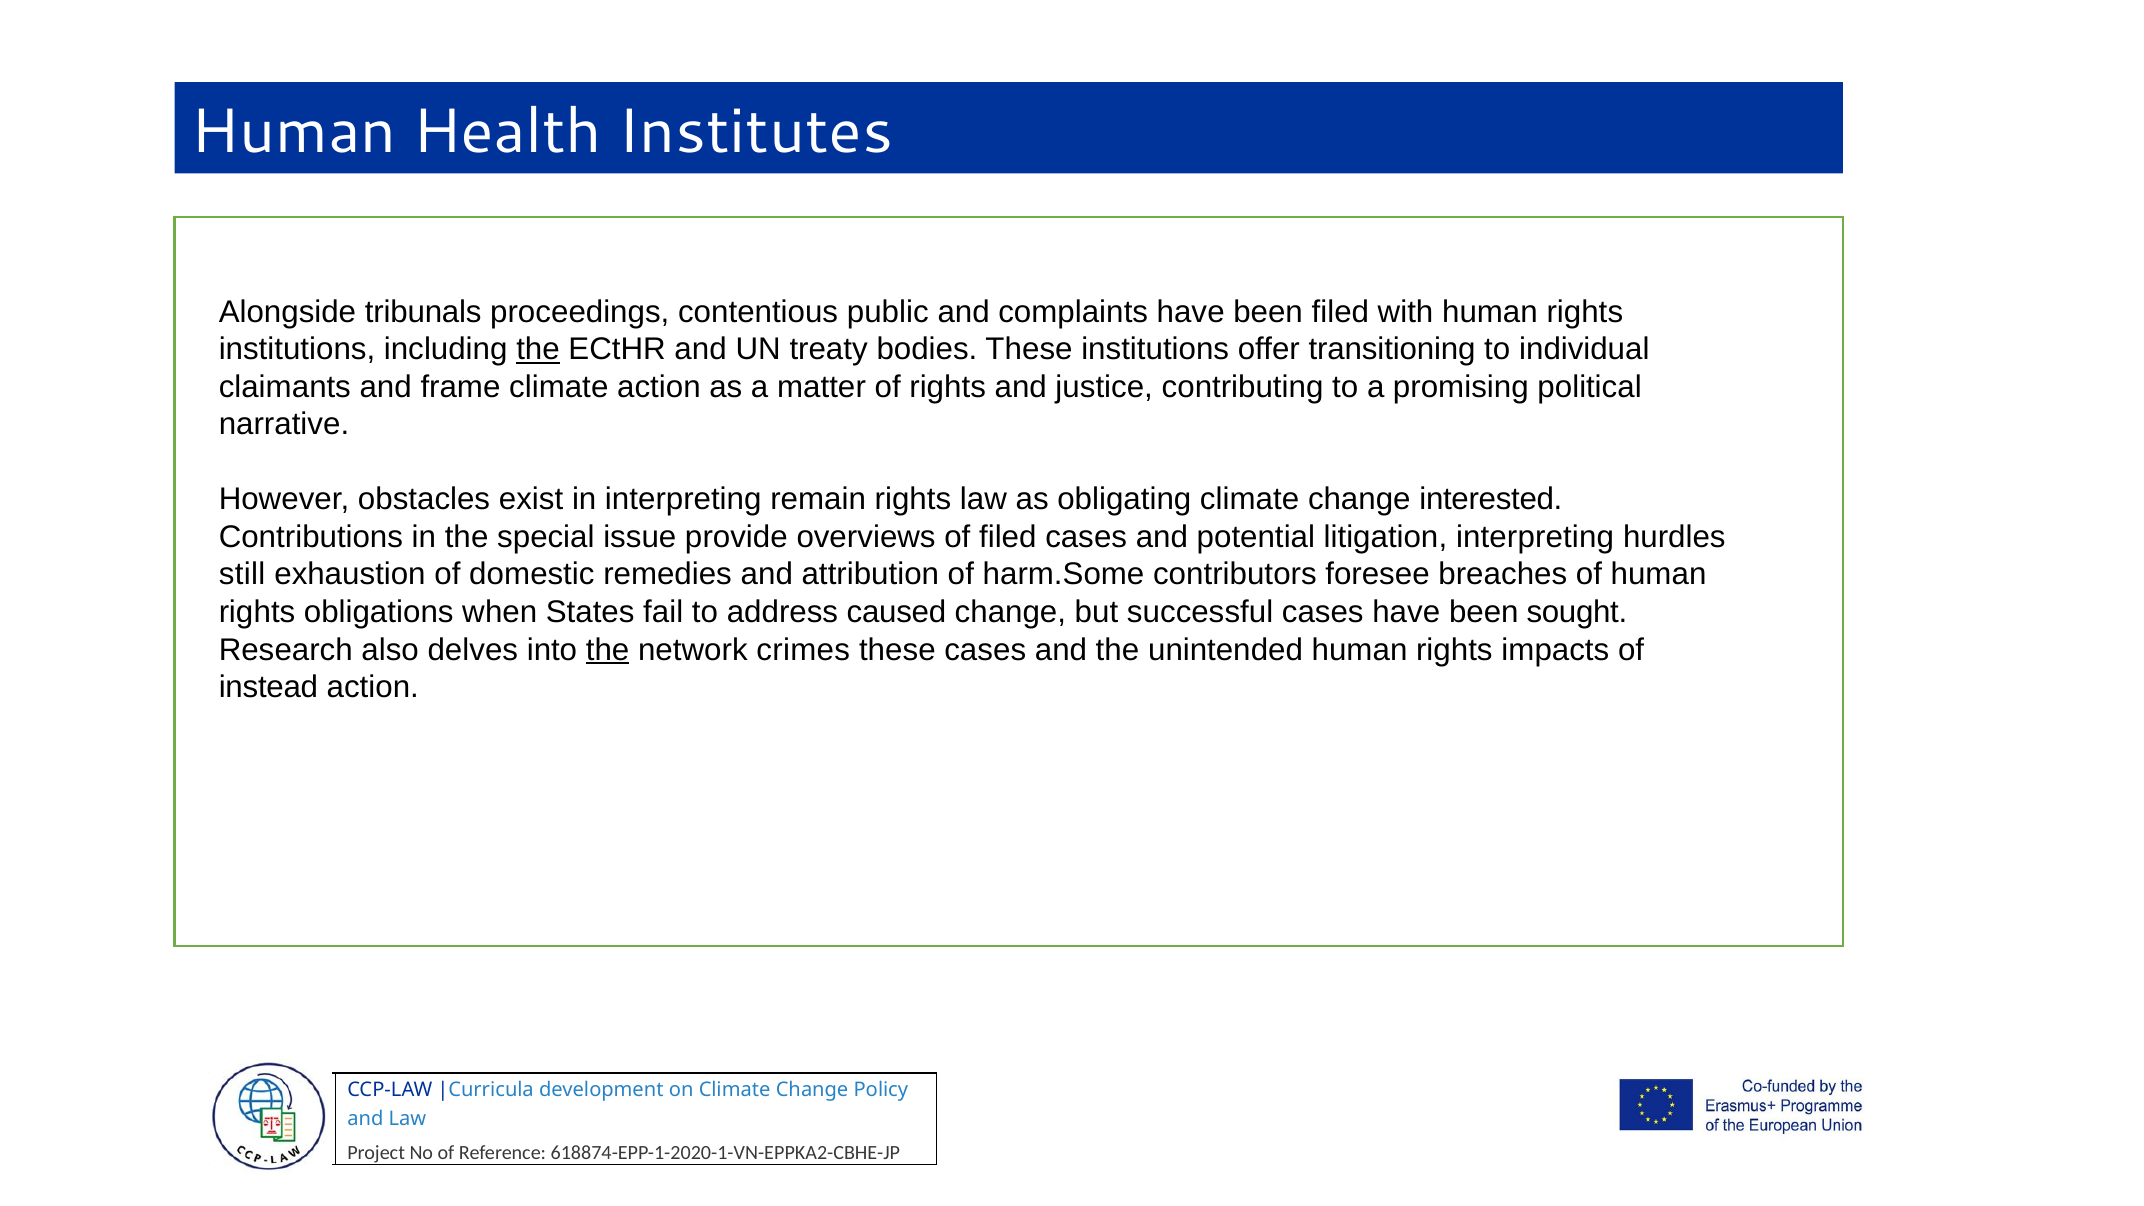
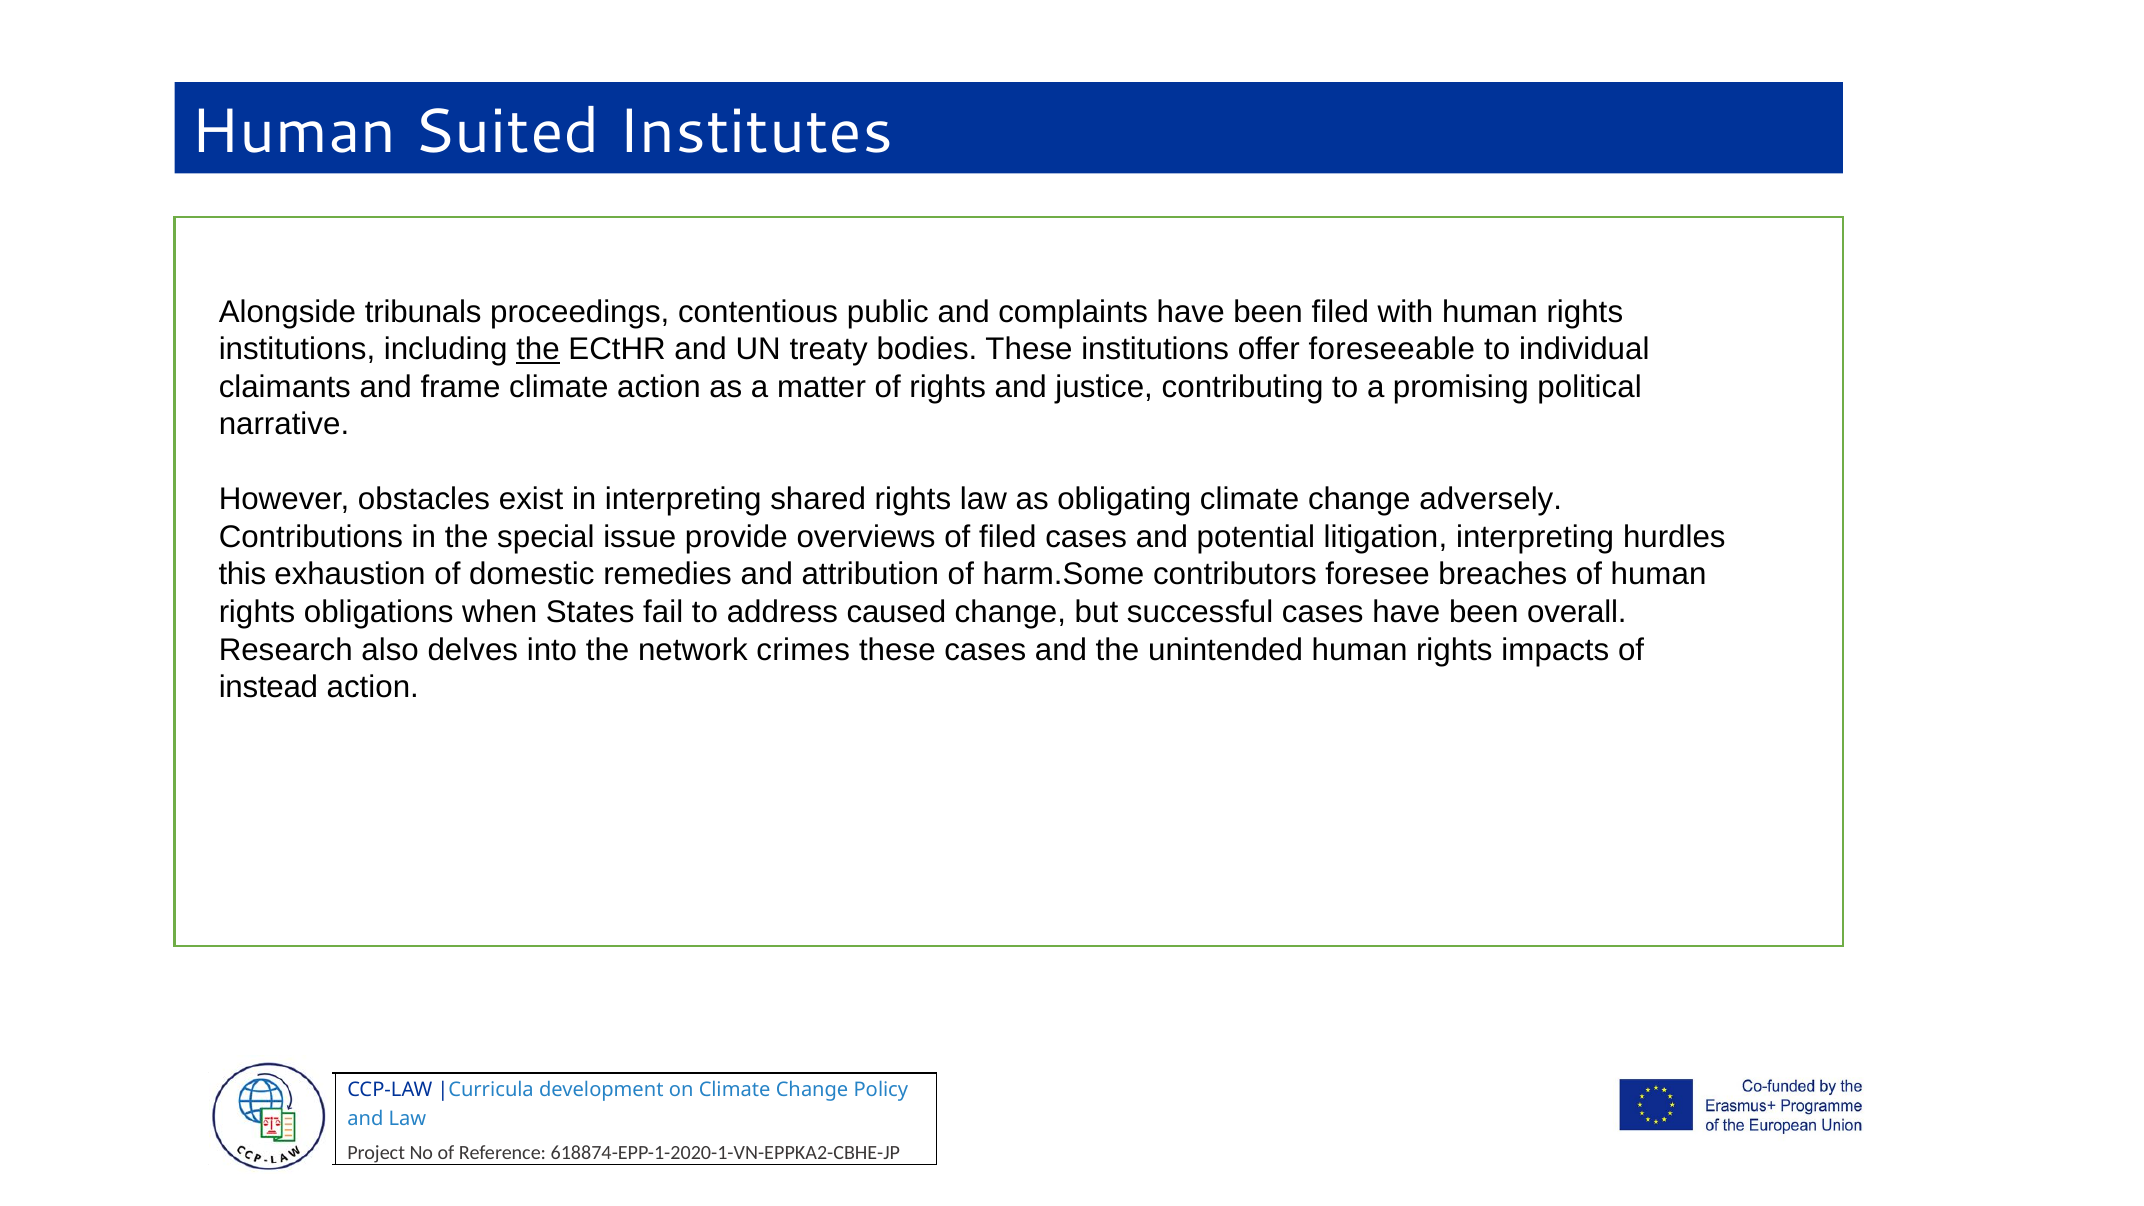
Health: Health -> Suited
transitioning: transitioning -> foreseeable
remain: remain -> shared
interested: interested -> adversely
still: still -> this
sought: sought -> overall
the at (608, 650) underline: present -> none
